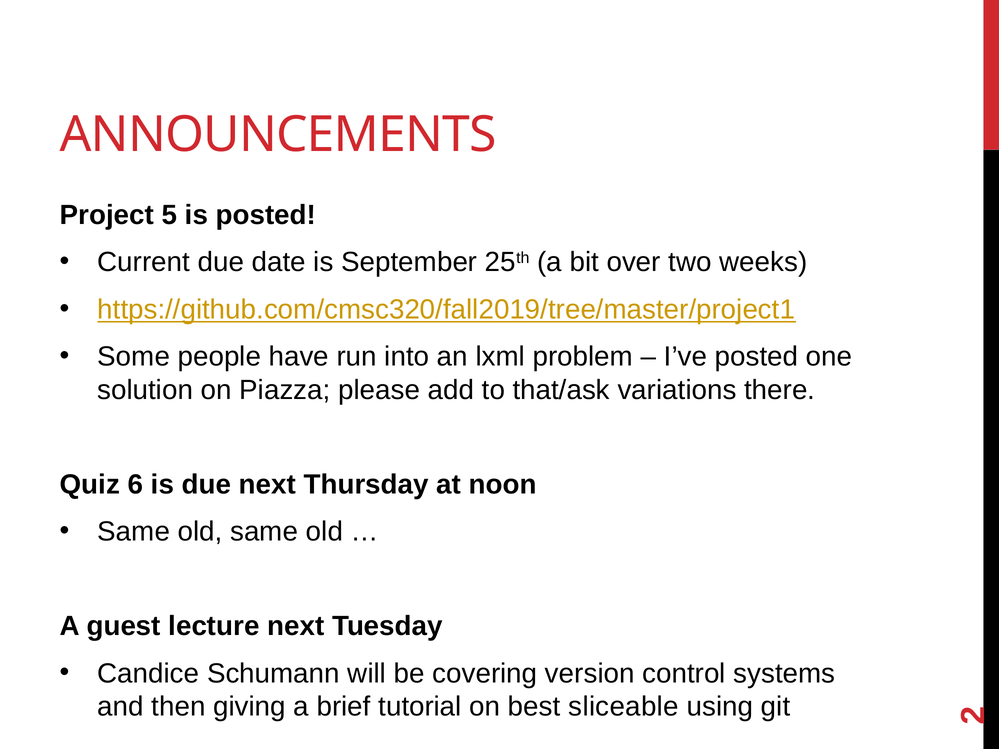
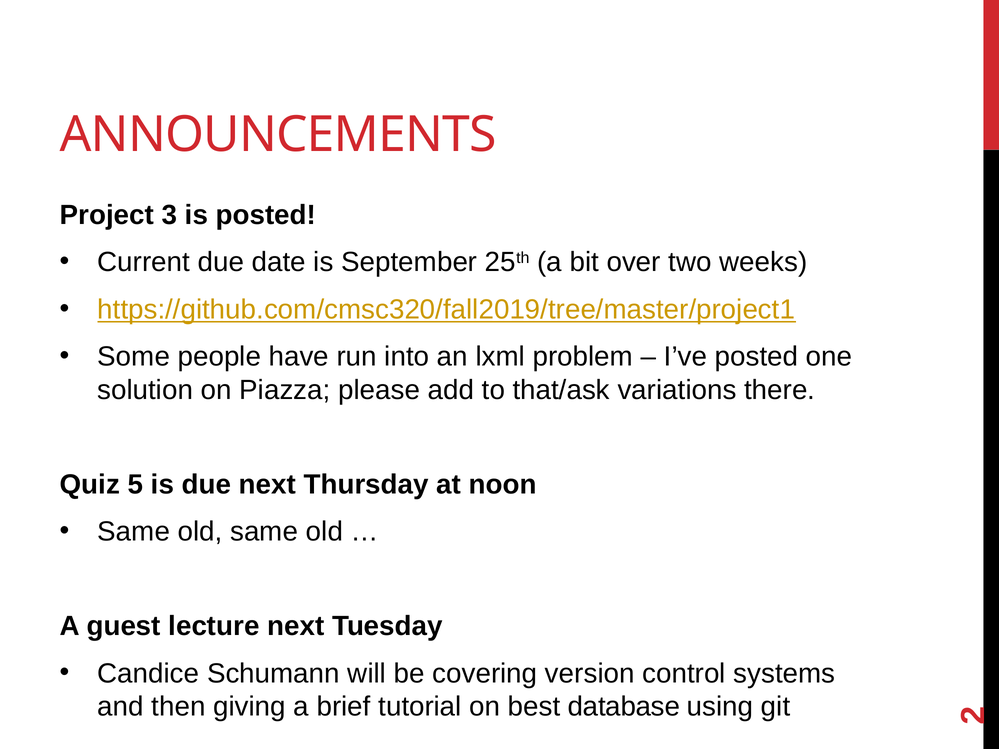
5: 5 -> 3
6: 6 -> 5
sliceable: sliceable -> database
